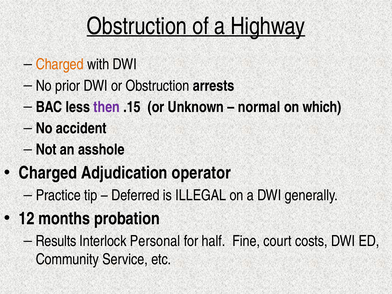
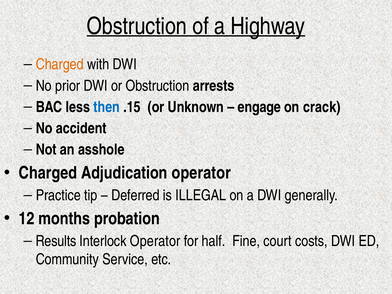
then colour: purple -> blue
normal: normal -> engage
which: which -> crack
Interlock Personal: Personal -> Operator
